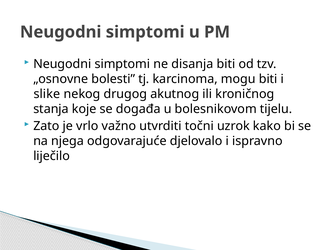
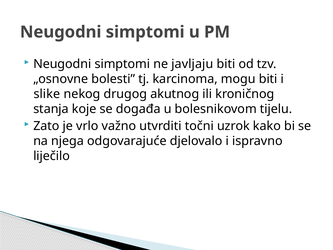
disanja: disanja -> javljaju
